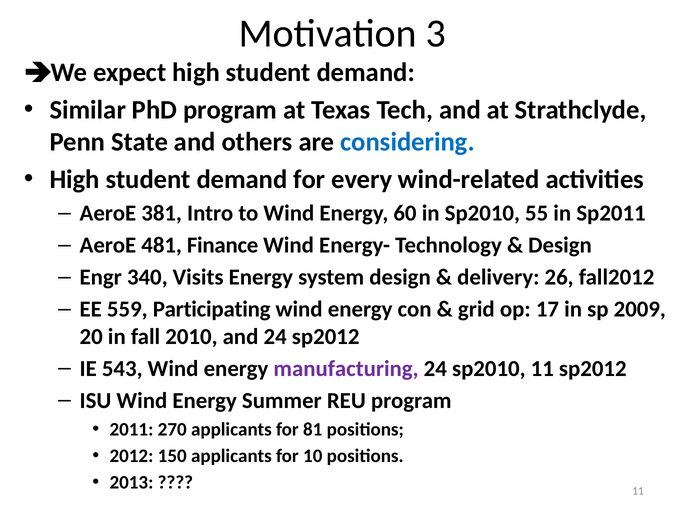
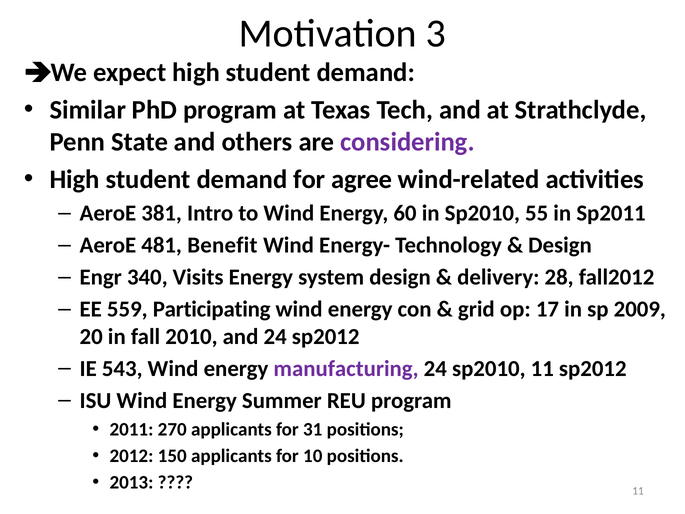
considering colour: blue -> purple
every: every -> agree
Finance: Finance -> Benefit
26: 26 -> 28
81: 81 -> 31
